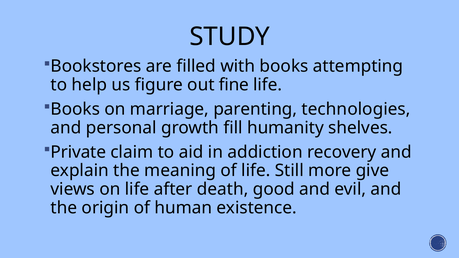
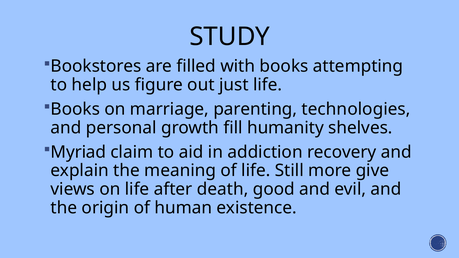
fine: fine -> just
Private: Private -> Myriad
